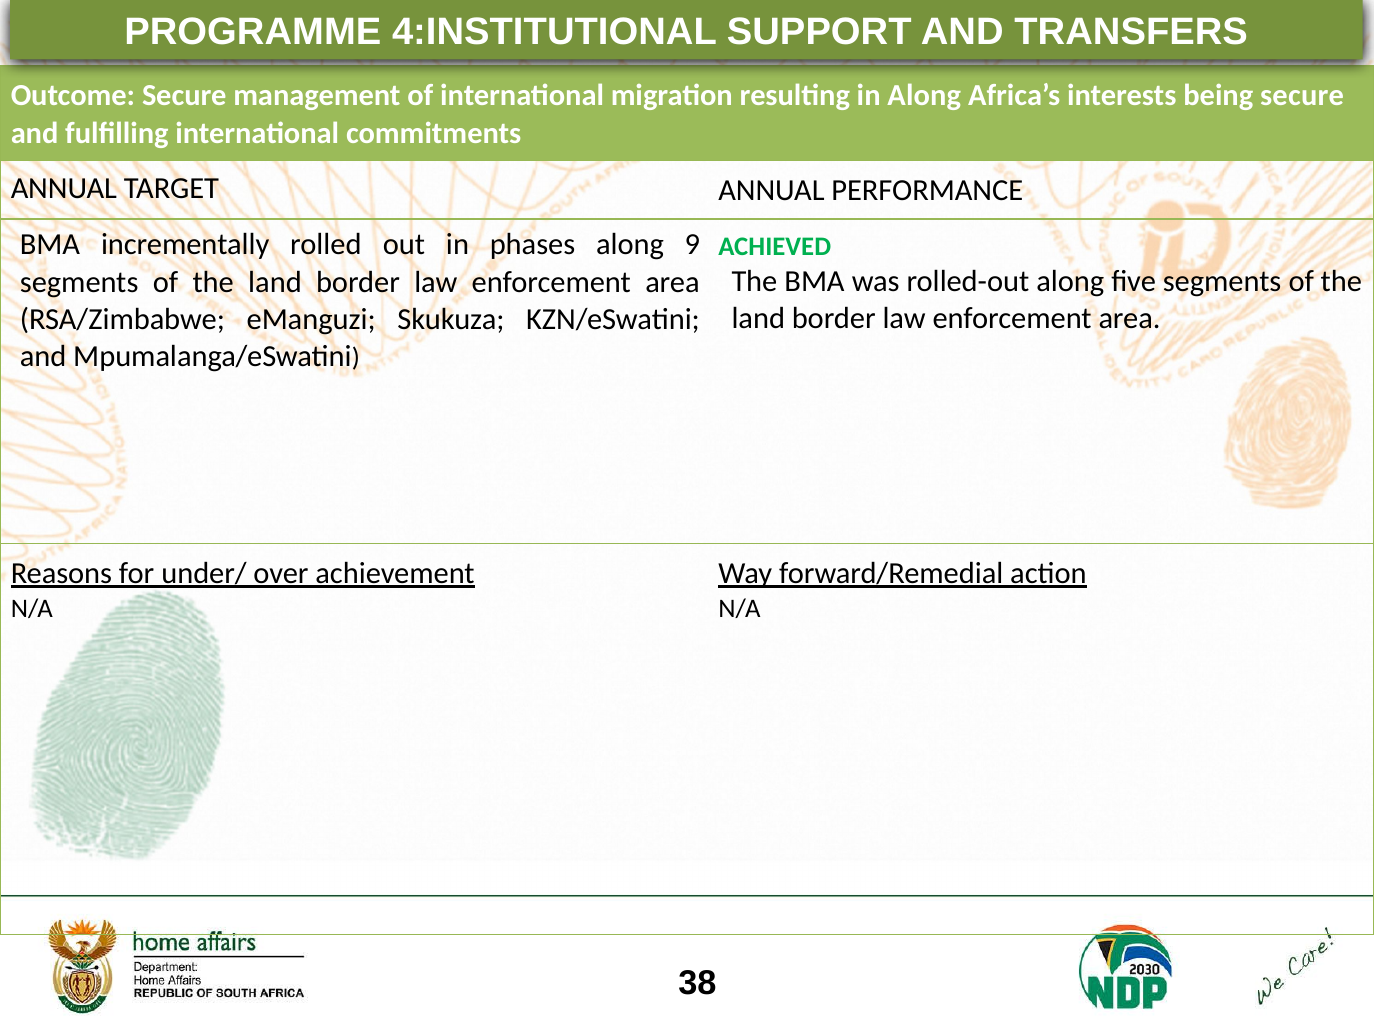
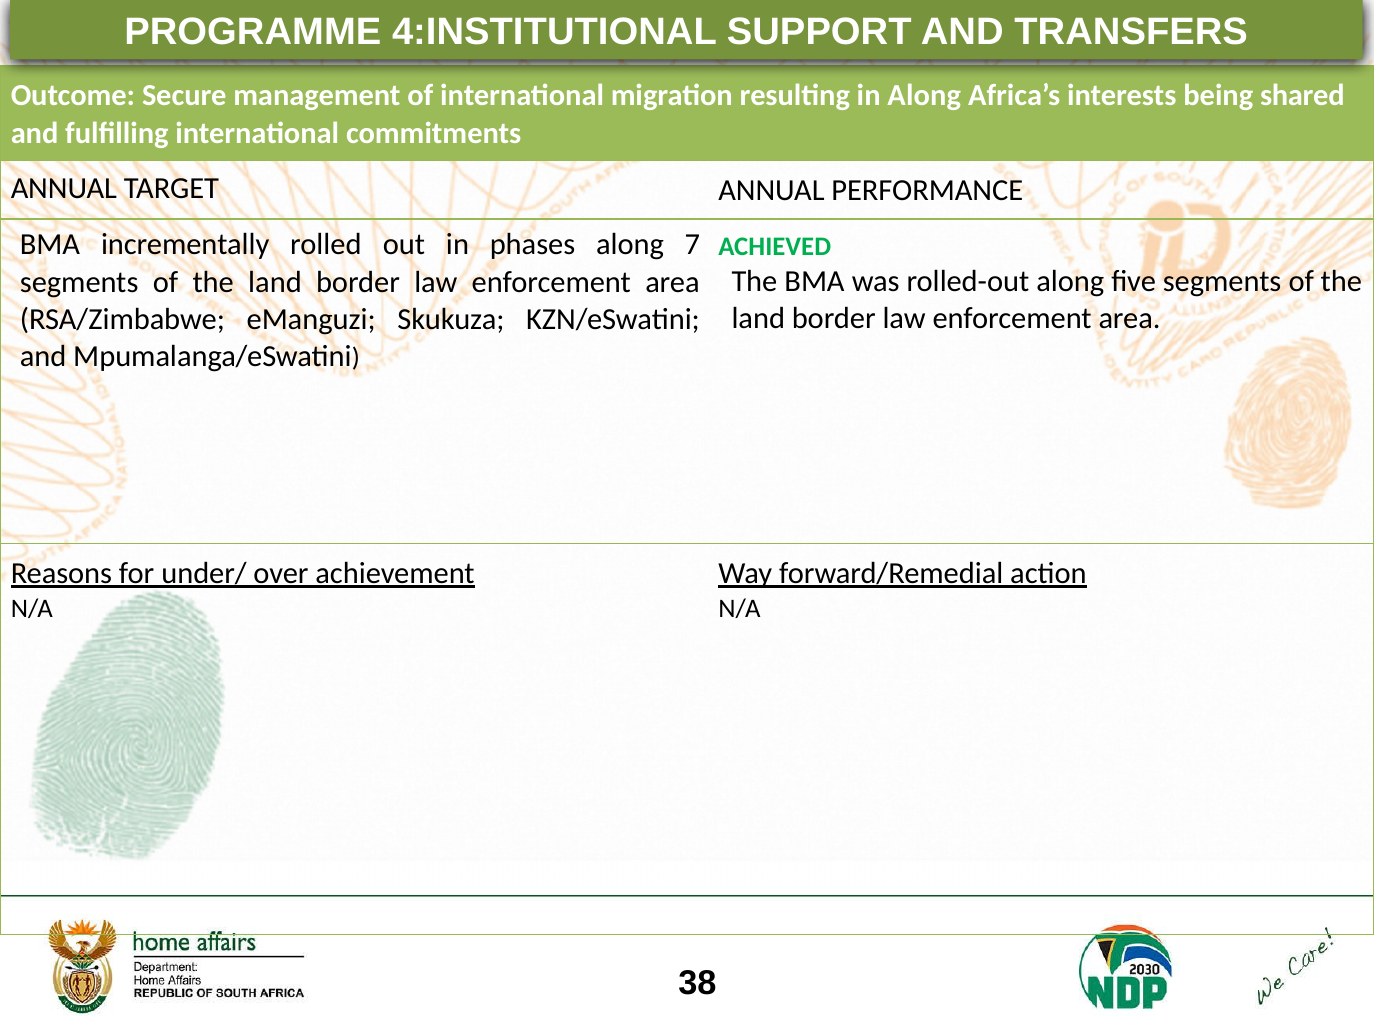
being secure: secure -> shared
9: 9 -> 7
